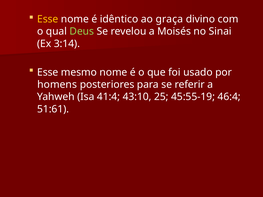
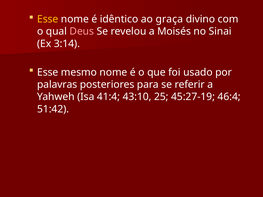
Deus colour: light green -> pink
homens: homens -> palavras
45:55-19: 45:55-19 -> 45:27-19
51:61: 51:61 -> 51:42
